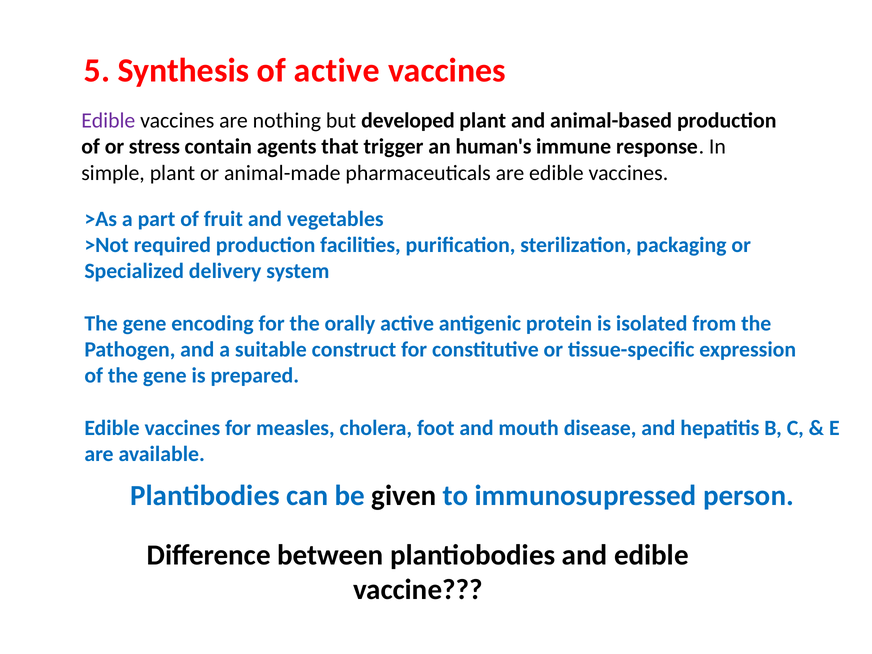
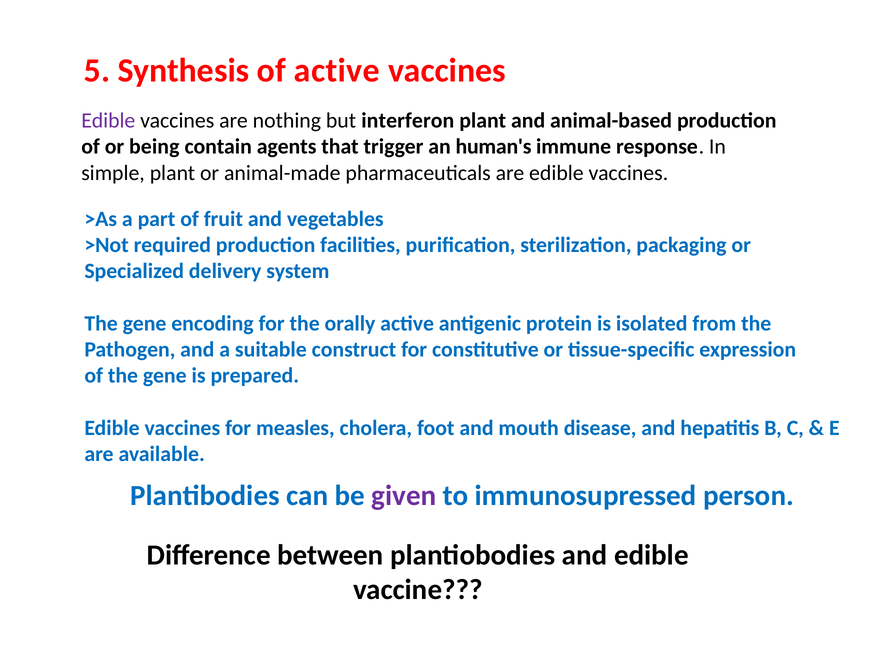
developed: developed -> interferon
stress: stress -> being
given colour: black -> purple
